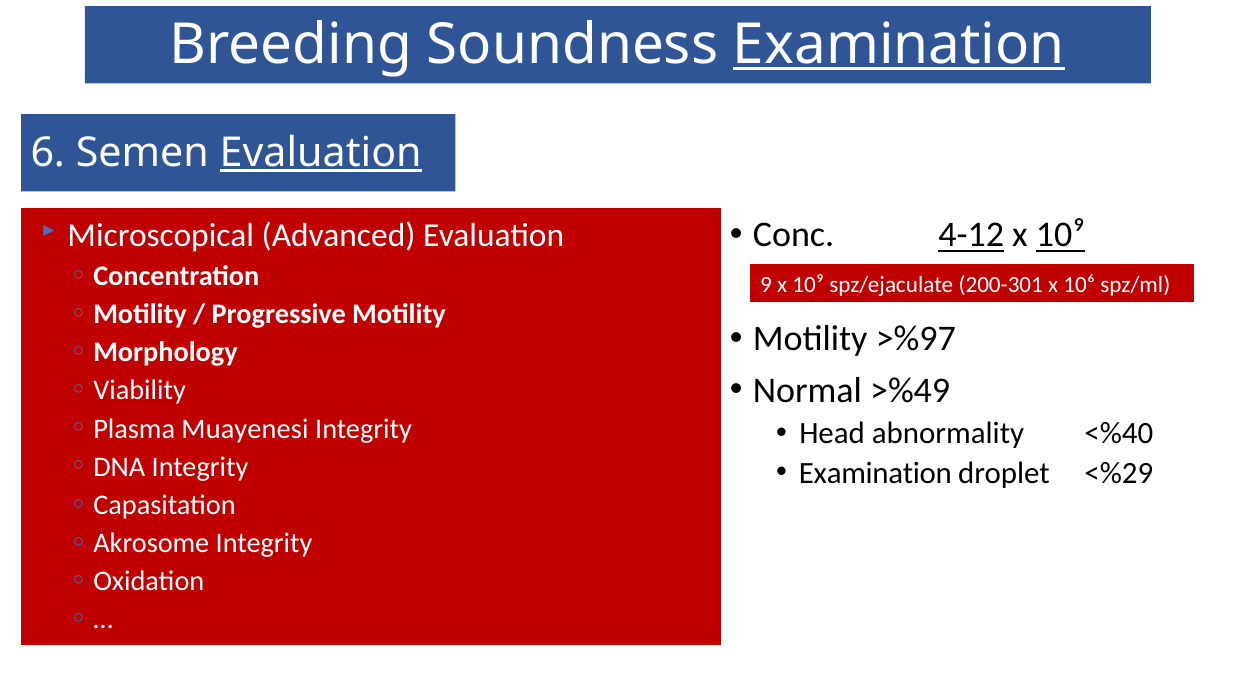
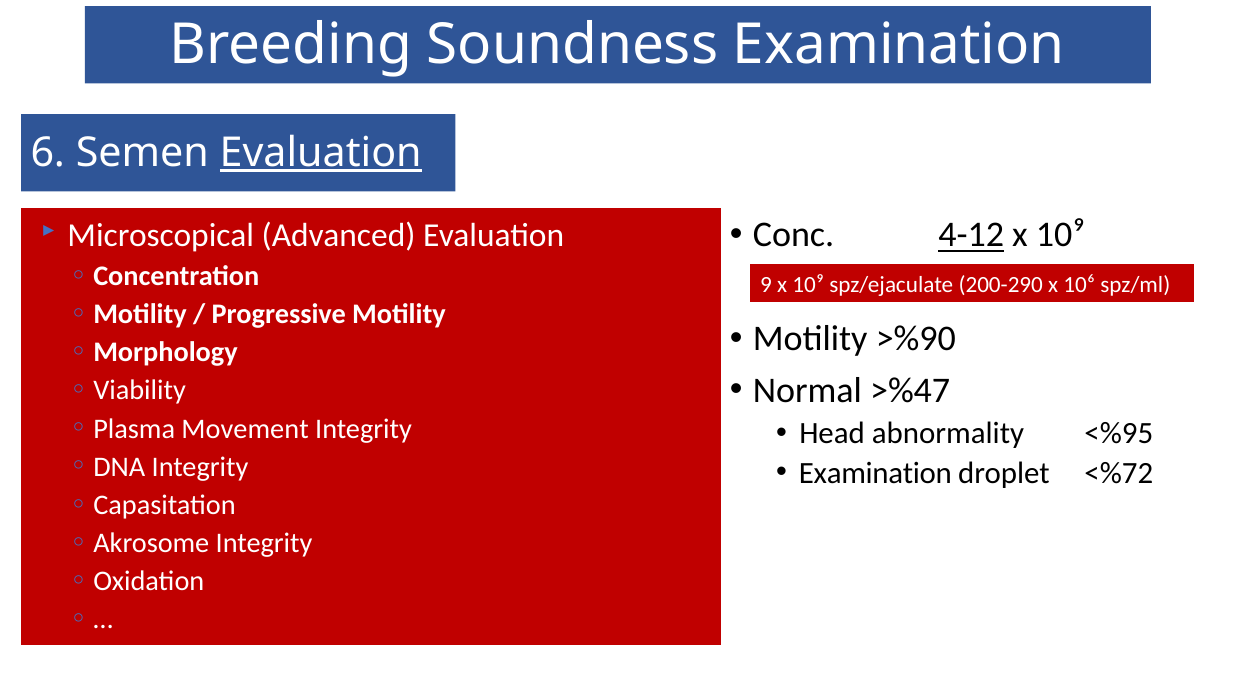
Examination at (899, 44) underline: present -> none
10⁹ at (1061, 235) underline: present -> none
200-301: 200-301 -> 200-290
>%97: >%97 -> >%90
>%49: >%49 -> >%47
Muayenesi: Muayenesi -> Movement
<%40: <%40 -> <%95
<%29: <%29 -> <%72
